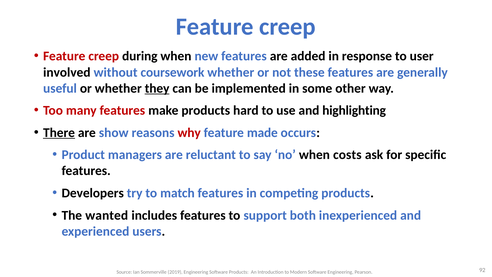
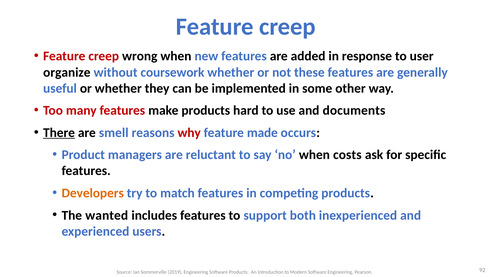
during: during -> wrong
involved: involved -> organize
they underline: present -> none
highlighting: highlighting -> documents
show: show -> smell
Developers colour: black -> orange
